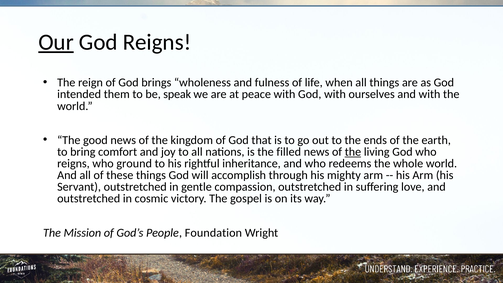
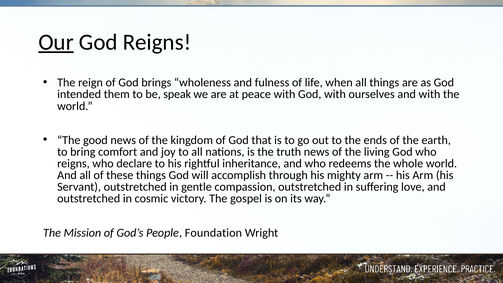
filled: filled -> truth
the at (353, 152) underline: present -> none
ground: ground -> declare
